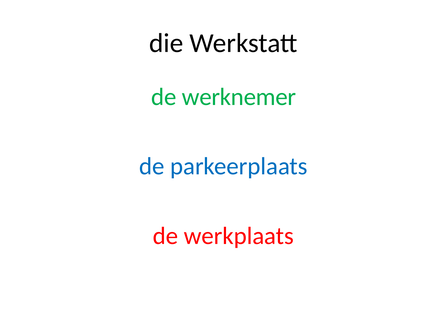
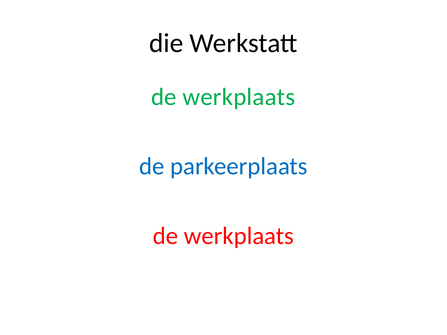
werknemer at (239, 97): werknemer -> werkplaats
